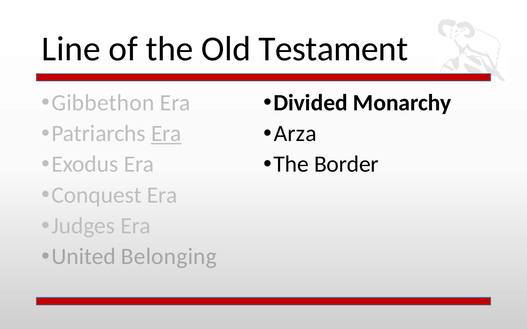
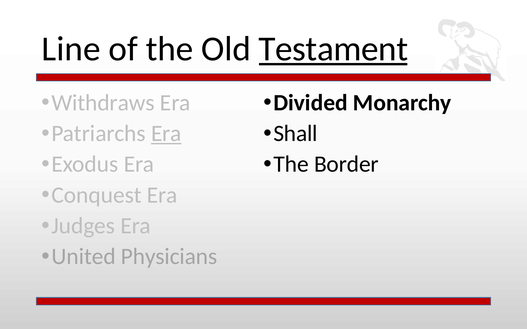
Testament underline: none -> present
Gibbethon: Gibbethon -> Withdraws
Arza: Arza -> Shall
Belonging: Belonging -> Physicians
